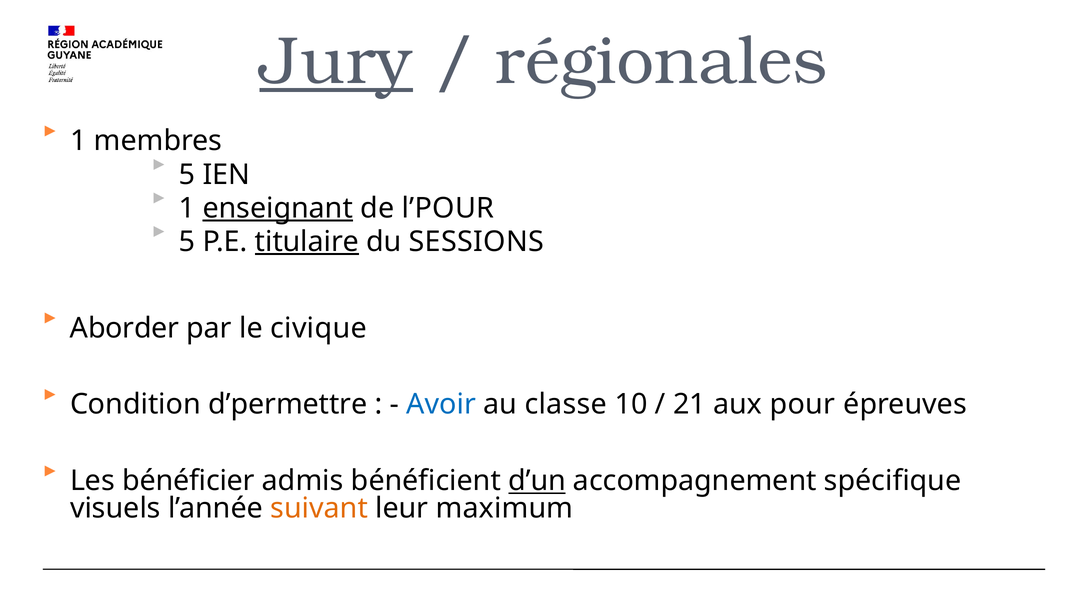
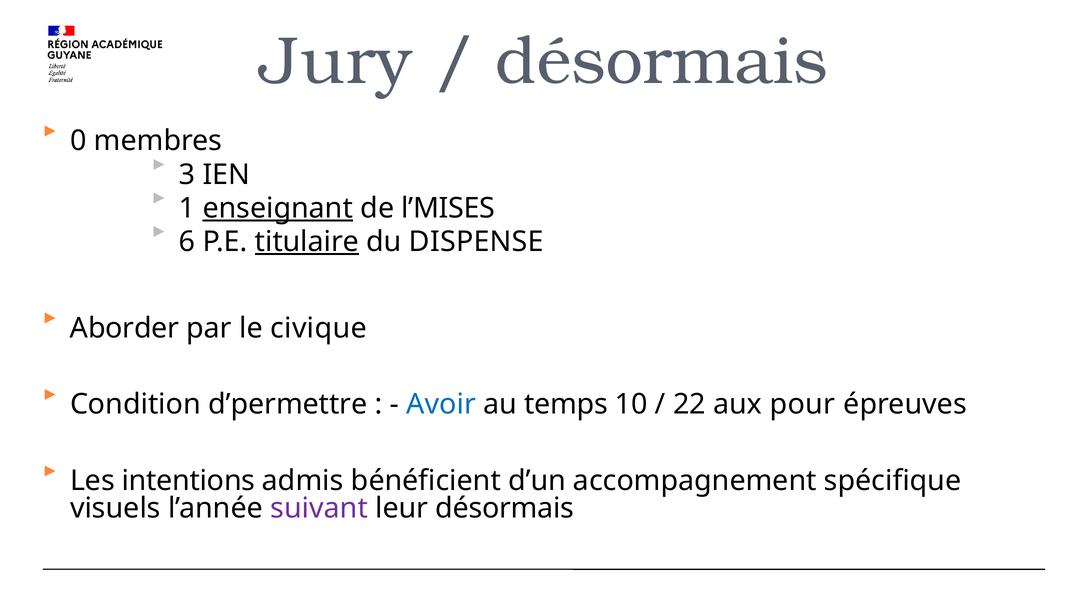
Jury underline: present -> none
régionales at (661, 61): régionales -> désormais
1 at (78, 141): 1 -> 0
5 at (187, 175): 5 -> 3
l’POUR: l’POUR -> l’MISES
5 at (187, 242): 5 -> 6
SESSIONS: SESSIONS -> DISPENSE
classe: classe -> temps
21: 21 -> 22
bénéficier: bénéficier -> intentions
d’un underline: present -> none
suivant colour: orange -> purple
leur maximum: maximum -> désormais
